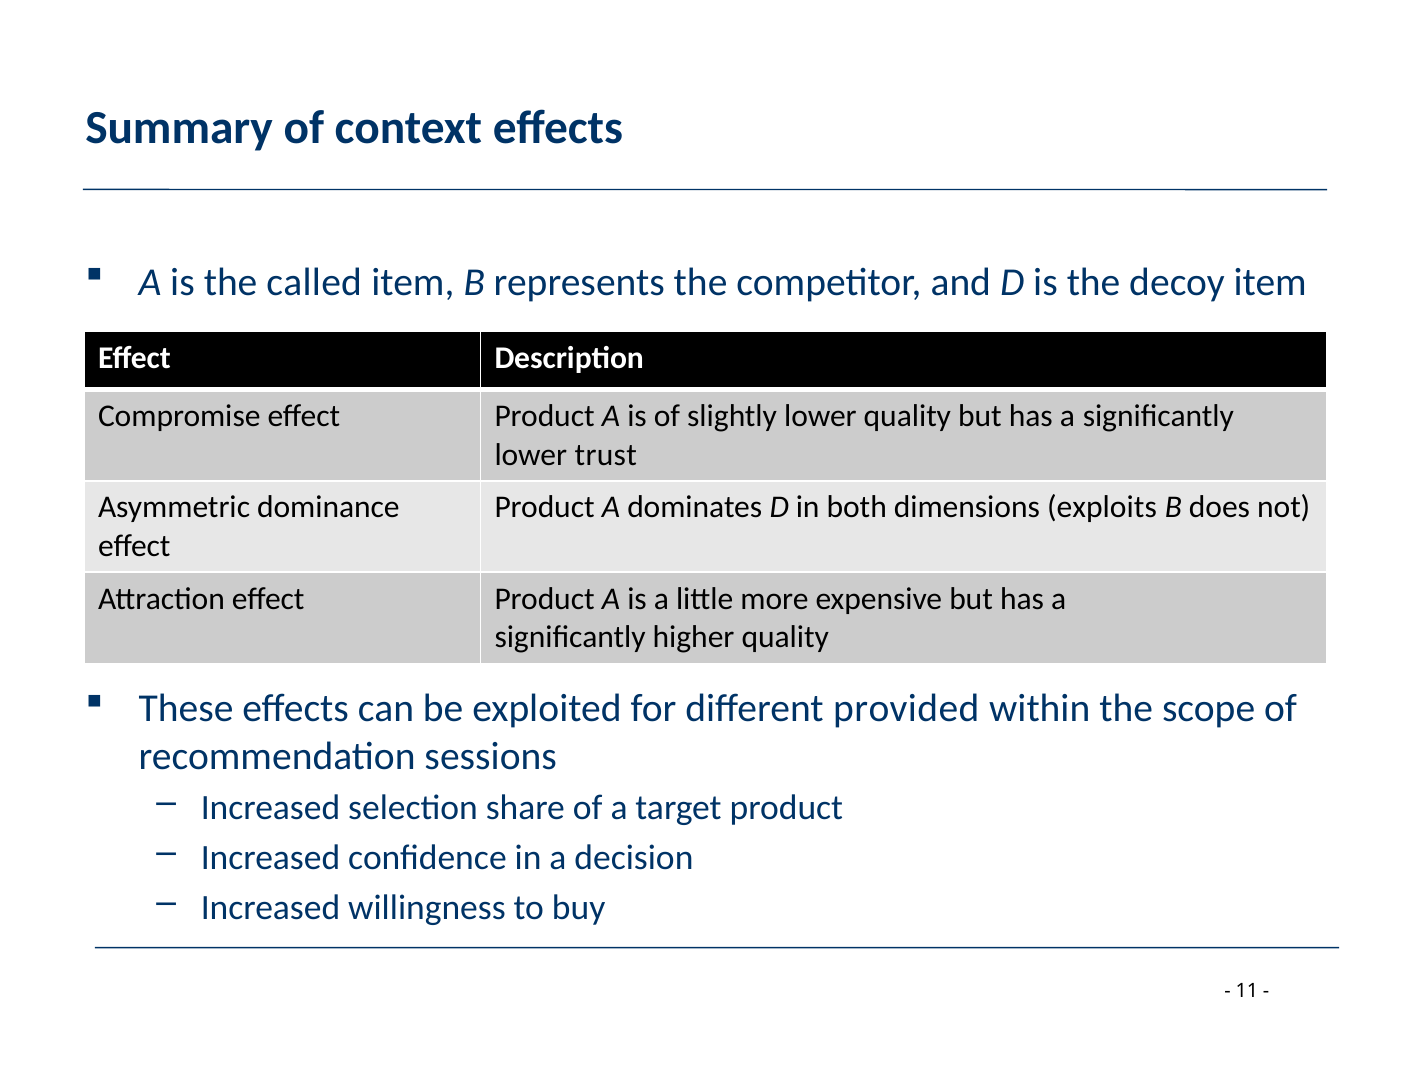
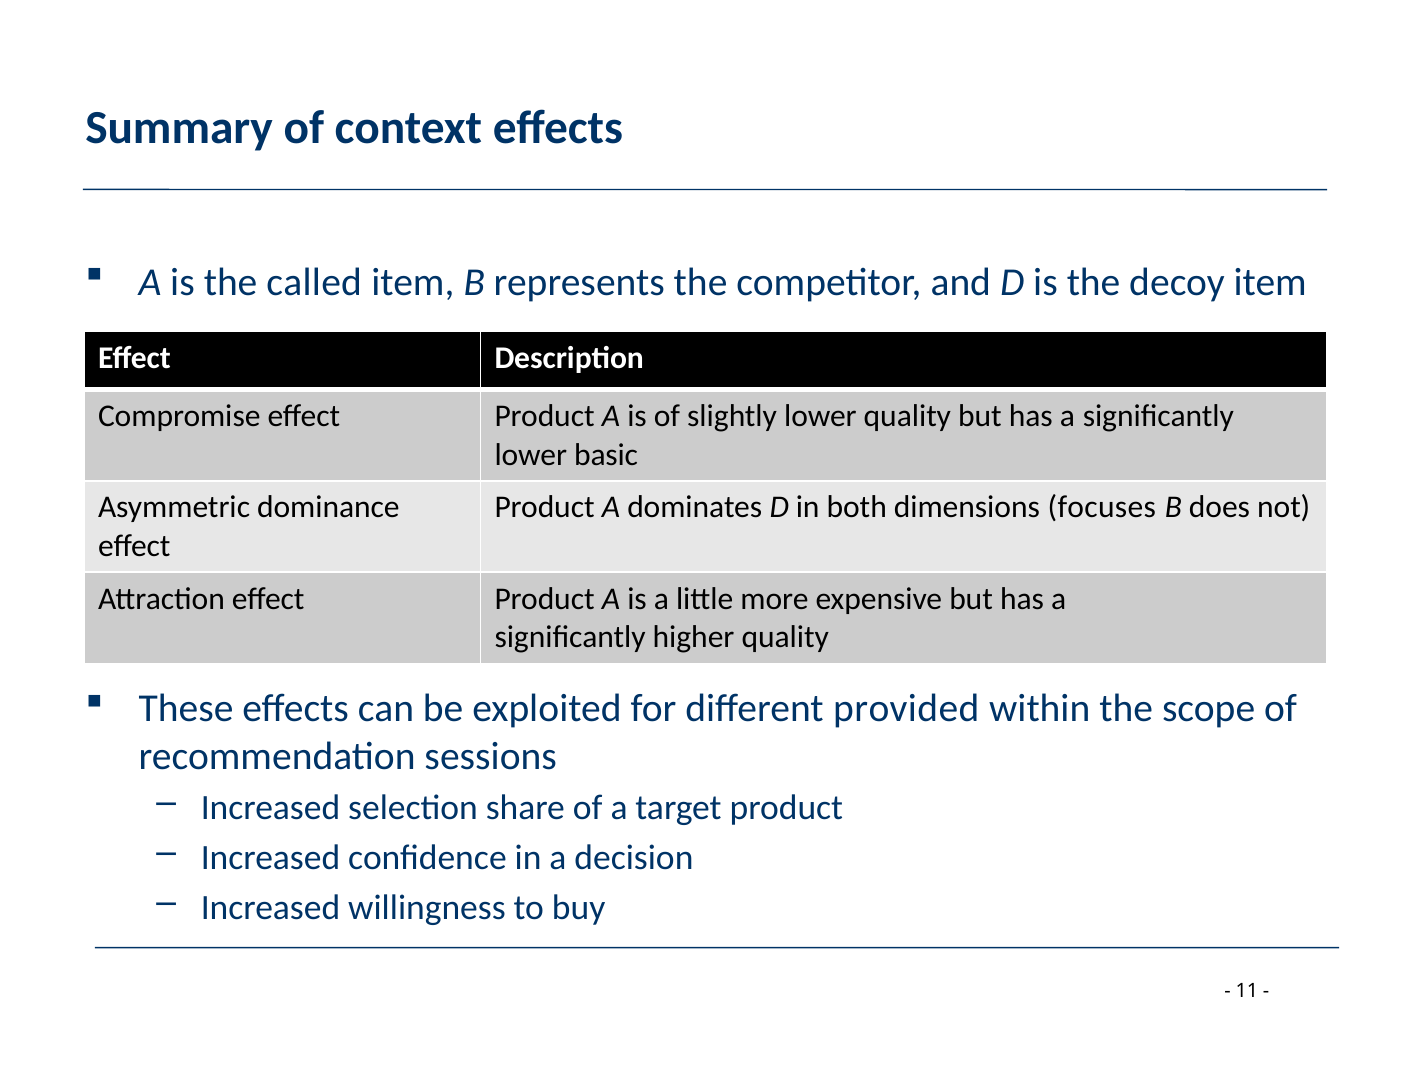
trust: trust -> basic
exploits: exploits -> focuses
